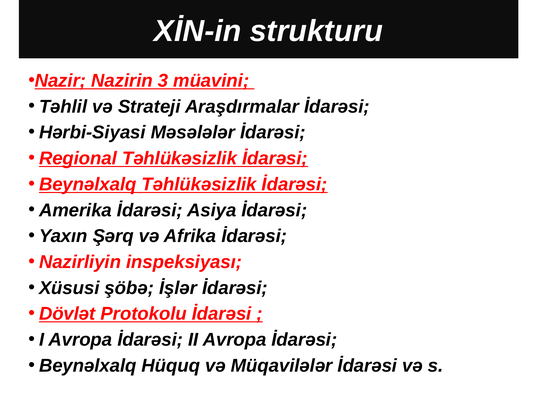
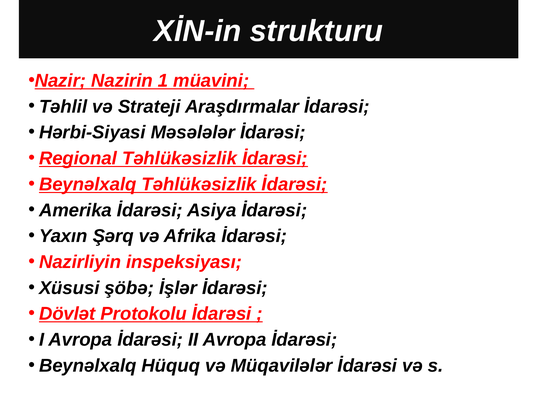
3: 3 -> 1
